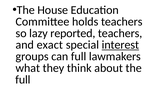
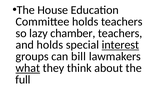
reported: reported -> chamber
and exact: exact -> holds
can full: full -> bill
what underline: none -> present
